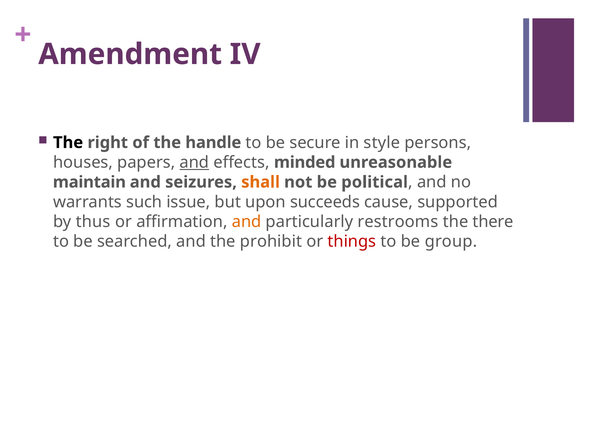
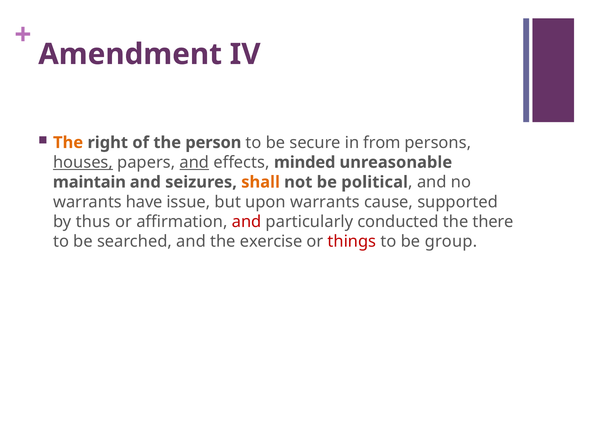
The at (68, 142) colour: black -> orange
handle: handle -> person
style: style -> from
houses underline: none -> present
such: such -> have
upon succeeds: succeeds -> warrants
and at (247, 222) colour: orange -> red
restrooms: restrooms -> conducted
prohibit: prohibit -> exercise
